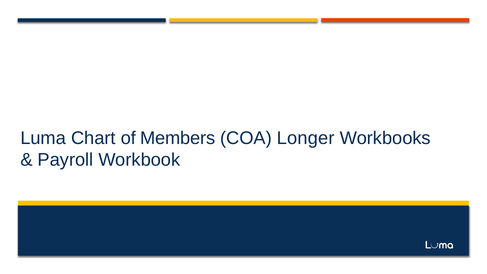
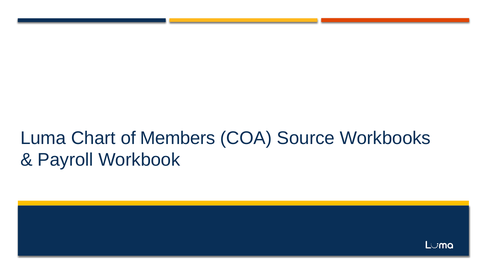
Longer: Longer -> Source
